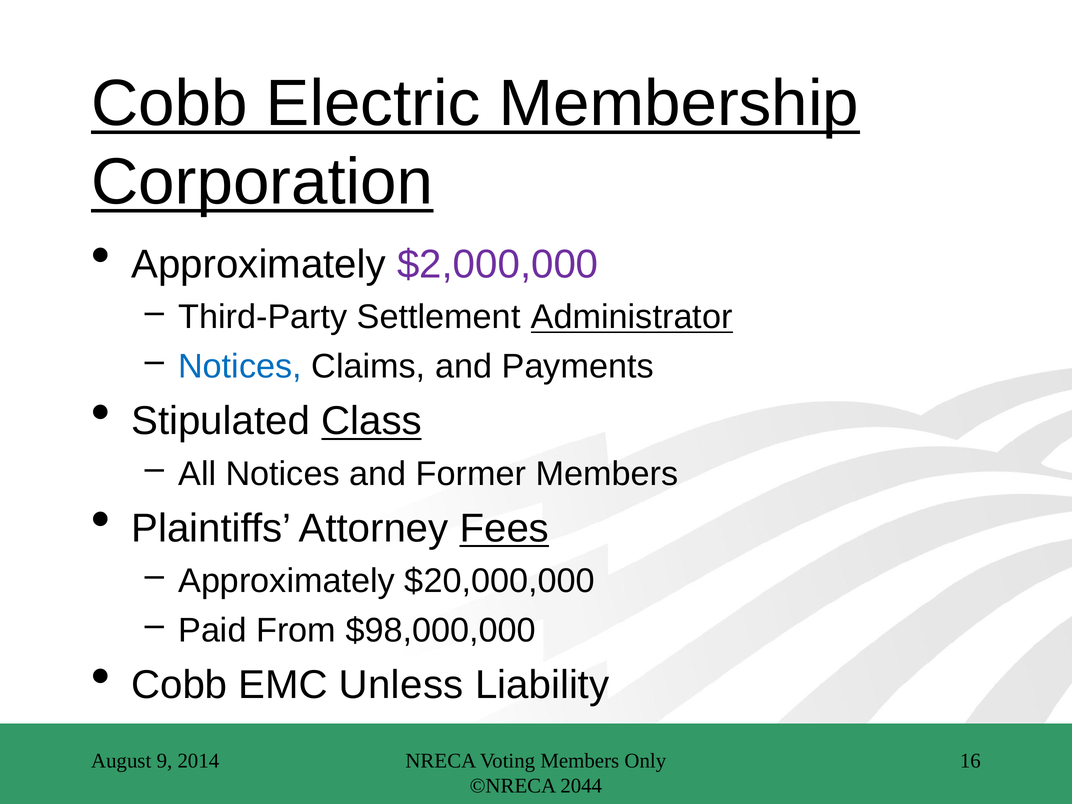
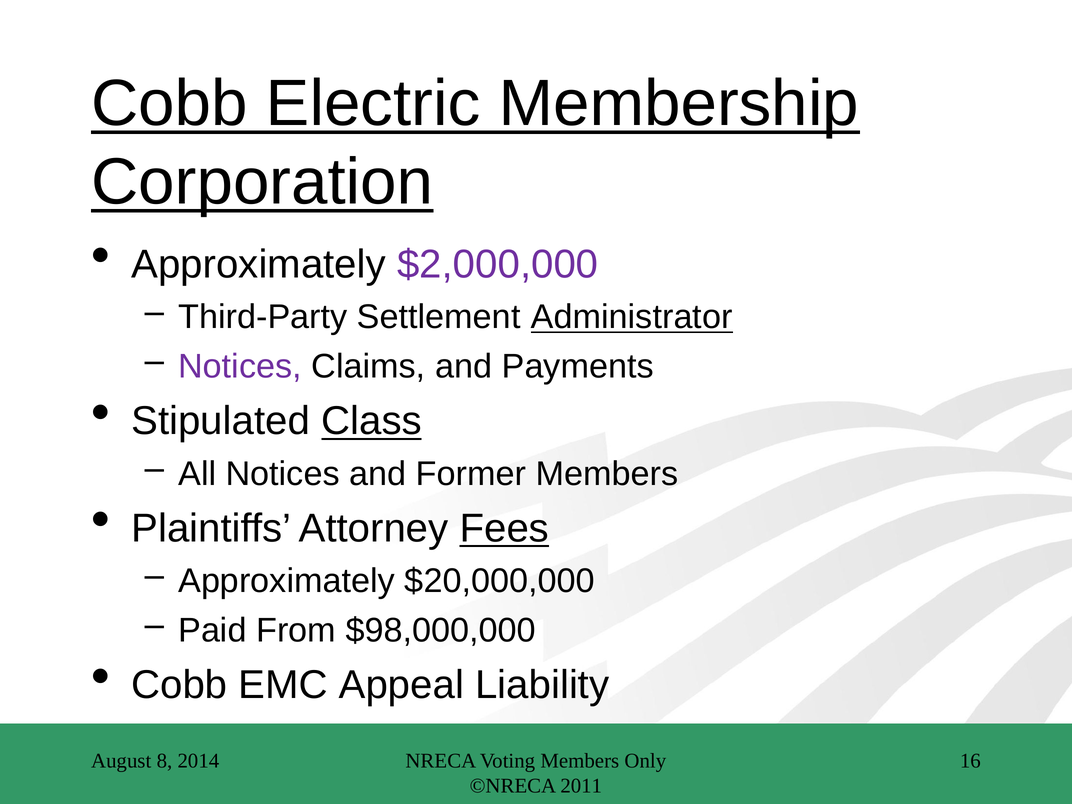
Notices at (240, 367) colour: blue -> purple
Unless: Unless -> Appeal
9: 9 -> 8
2044: 2044 -> 2011
